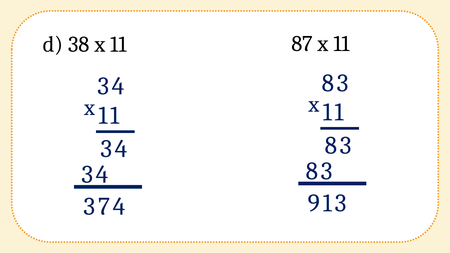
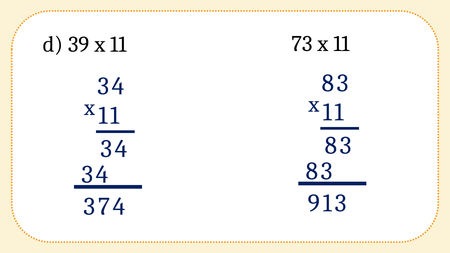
38: 38 -> 39
87: 87 -> 73
